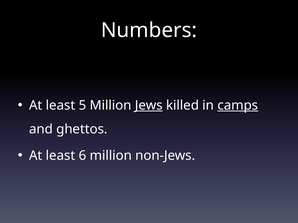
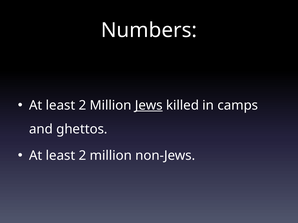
5 at (82, 106): 5 -> 2
camps underline: present -> none
6 at (82, 156): 6 -> 2
